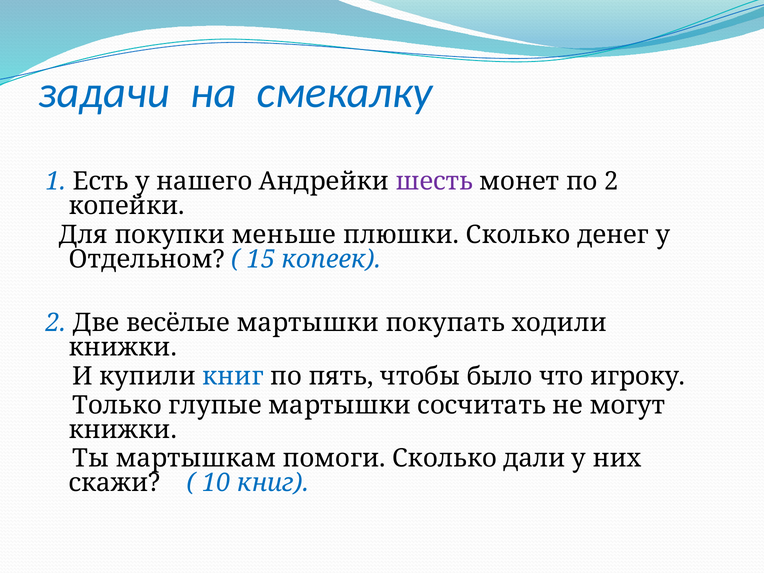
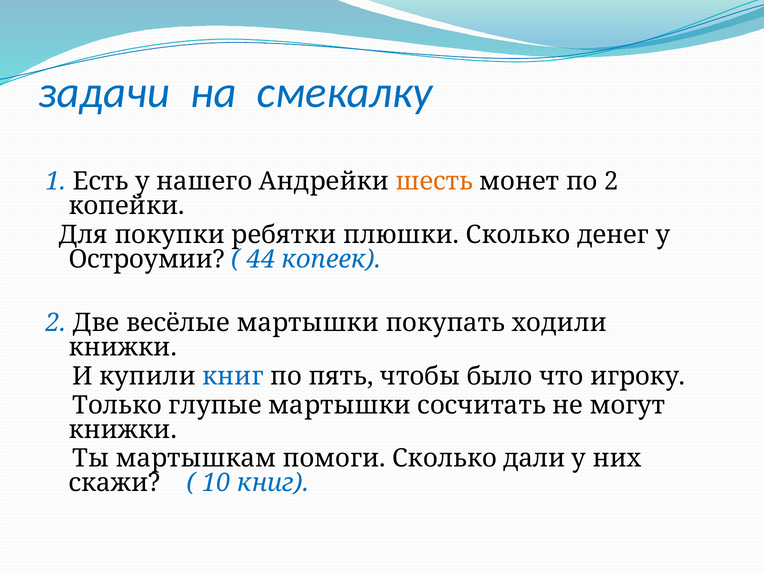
шесть colour: purple -> orange
меньше: меньше -> ребятки
Отдельном: Отдельном -> Остроумии
15: 15 -> 44
